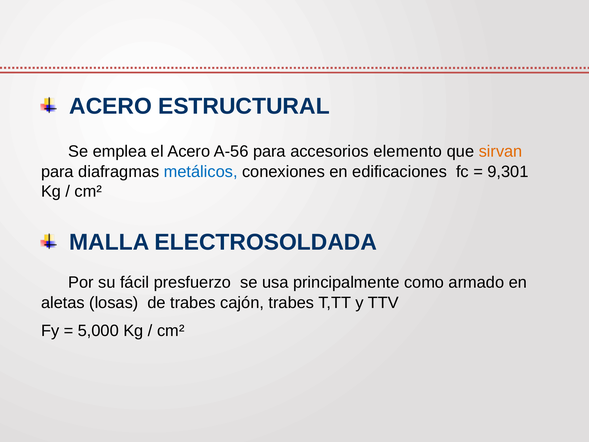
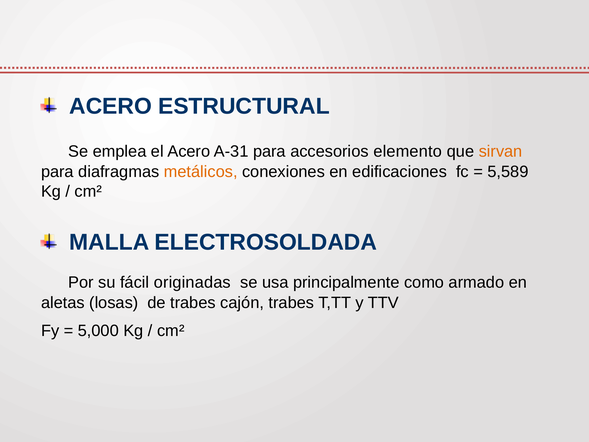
A-56: A-56 -> A-31
metálicos colour: blue -> orange
9,301: 9,301 -> 5,589
presfuerzo: presfuerzo -> originadas
